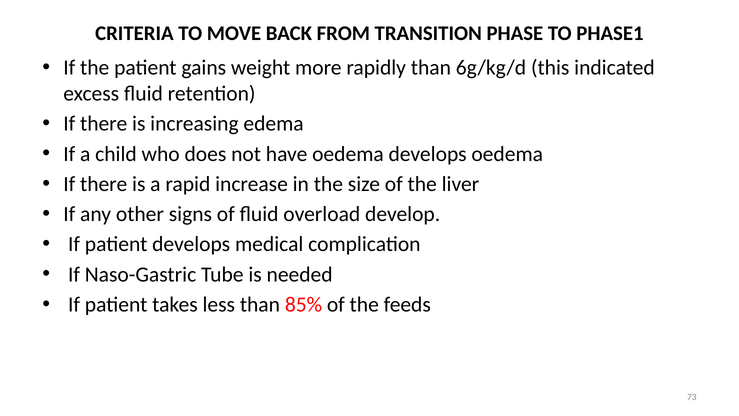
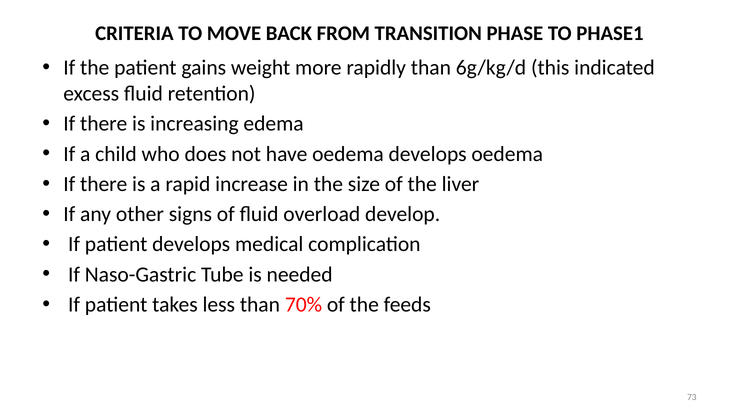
85%: 85% -> 70%
